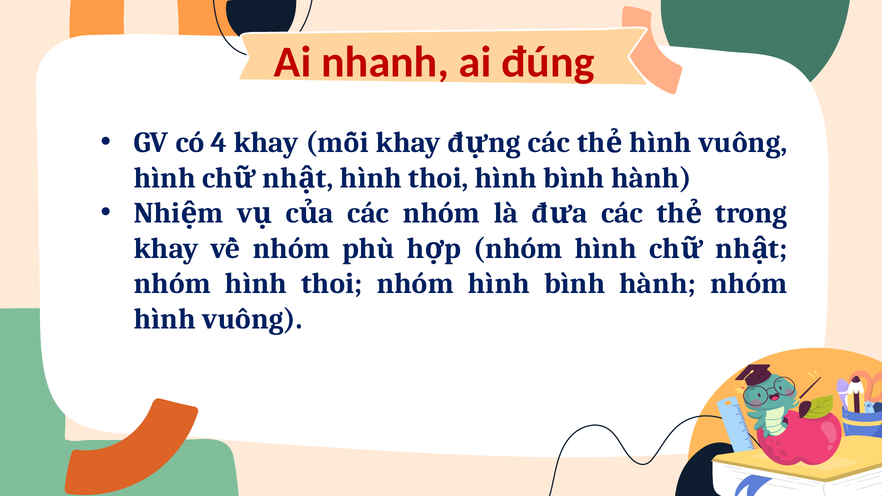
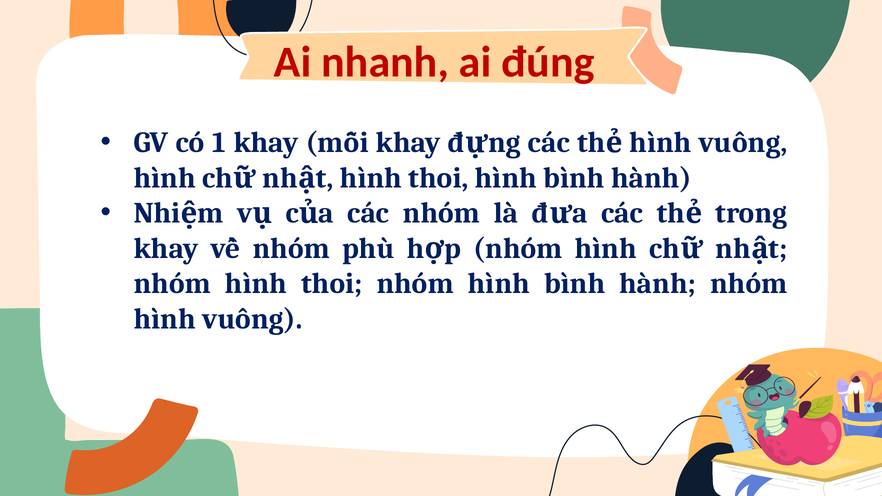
4: 4 -> 1
